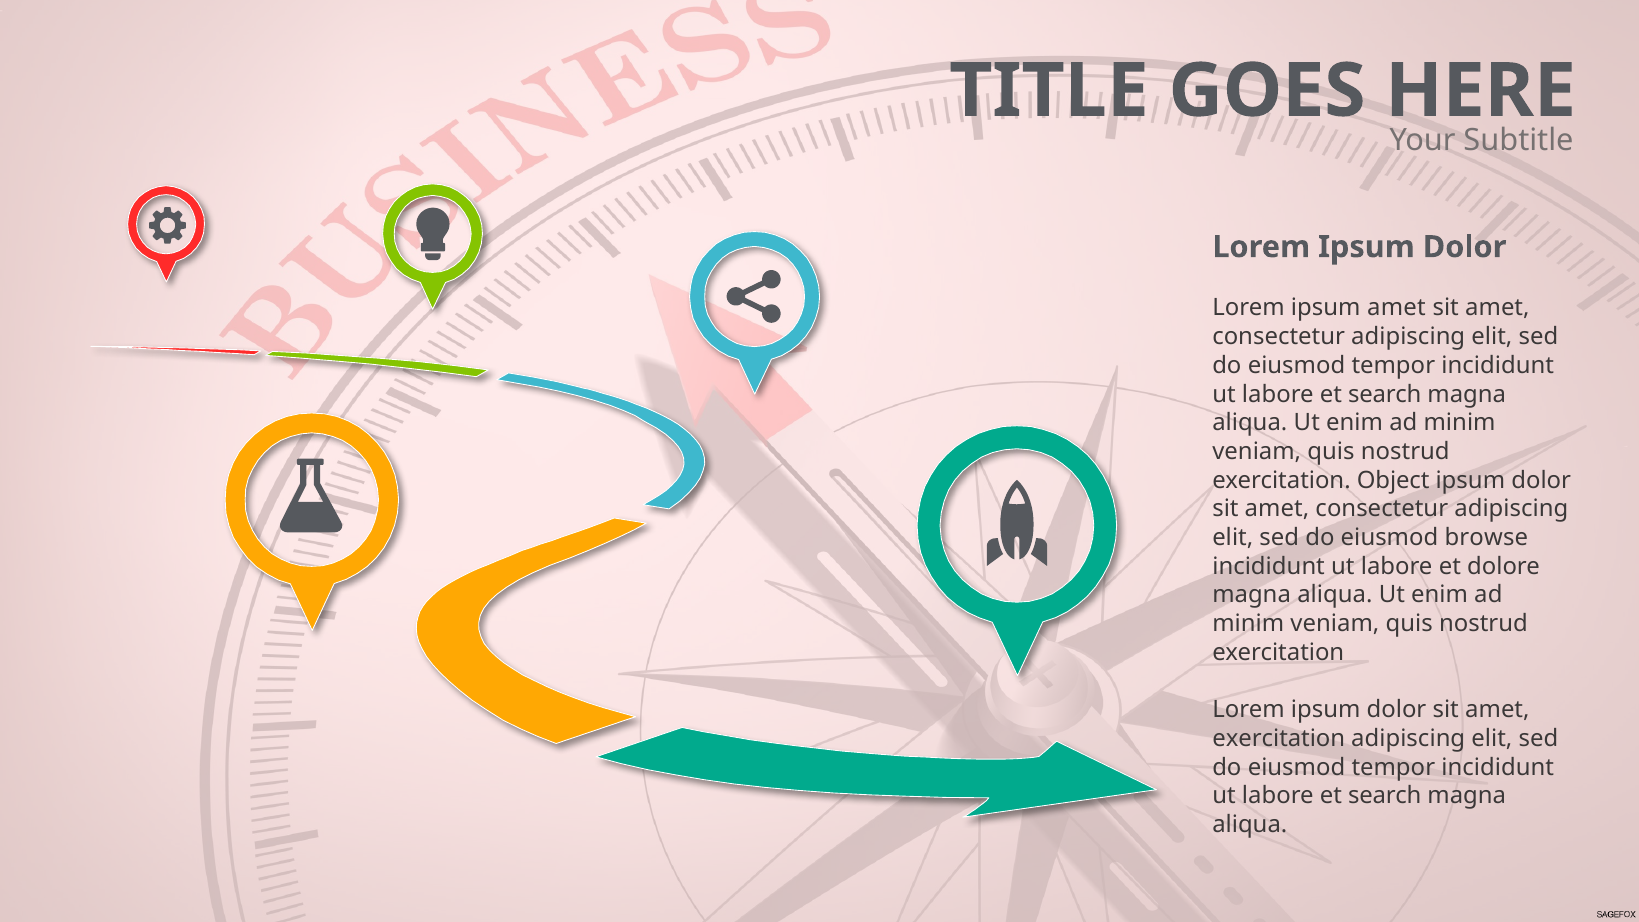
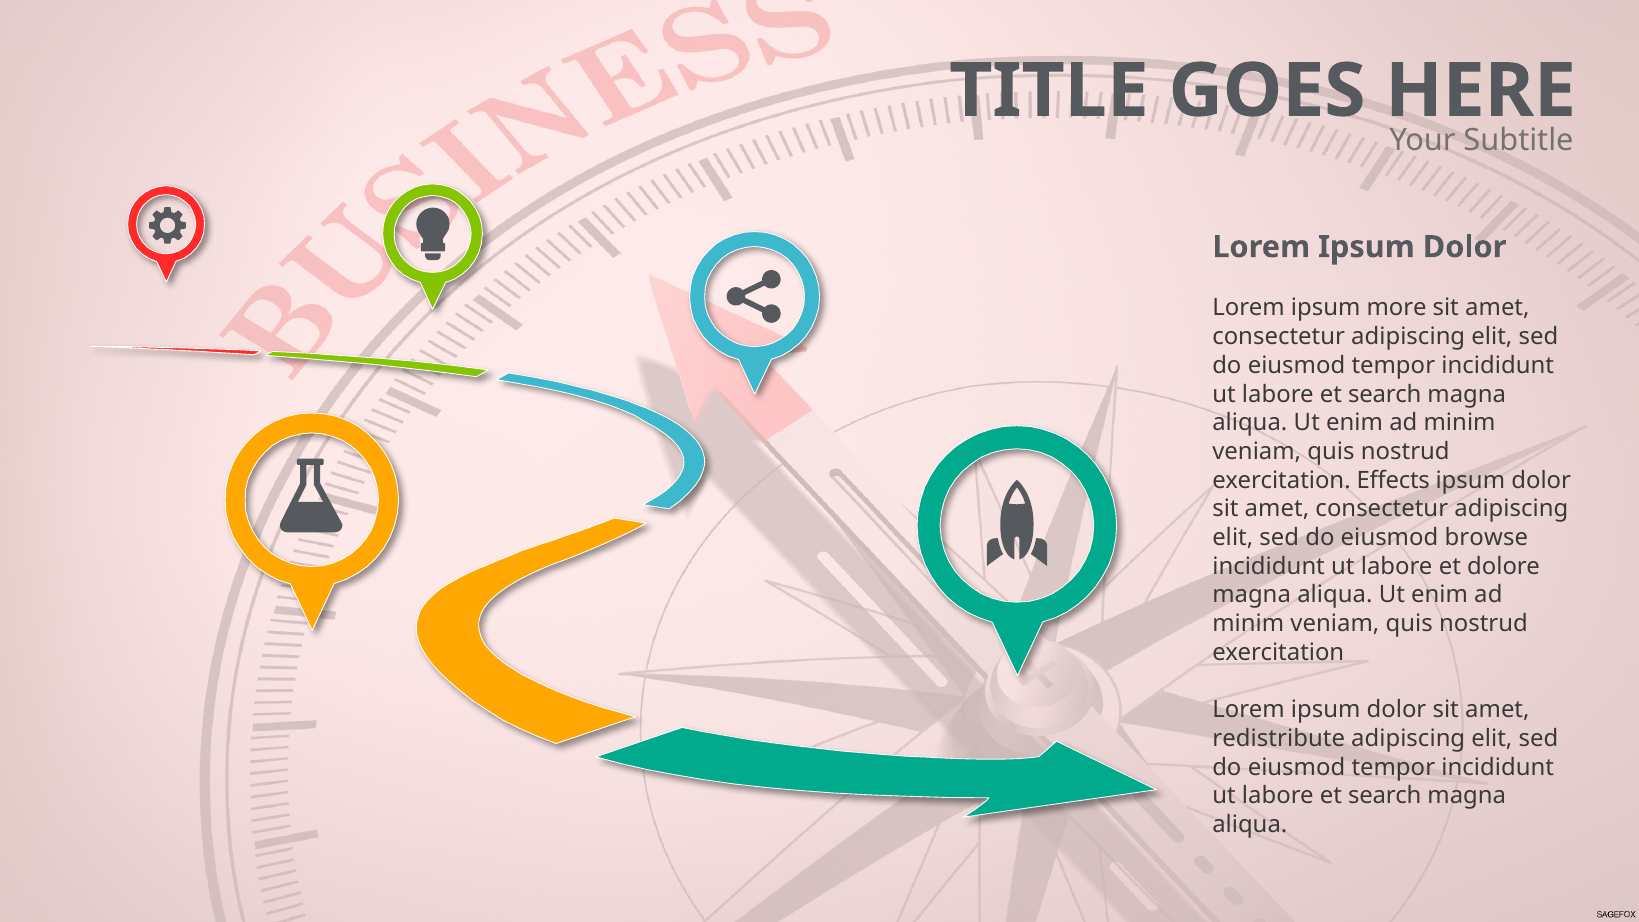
ipsum amet: amet -> more
Object: Object -> Effects
exercitation at (1279, 739): exercitation -> redistribute
